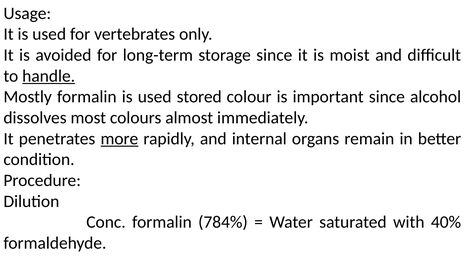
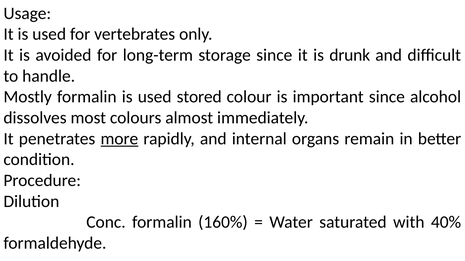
moist: moist -> drunk
handle underline: present -> none
784%: 784% -> 160%
